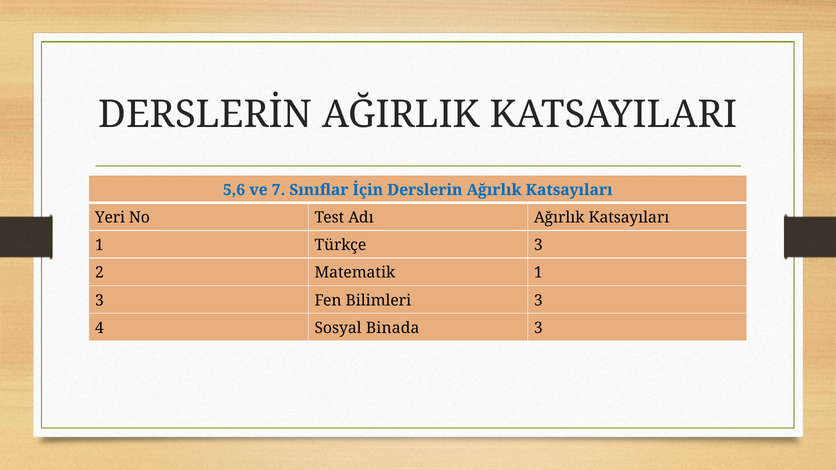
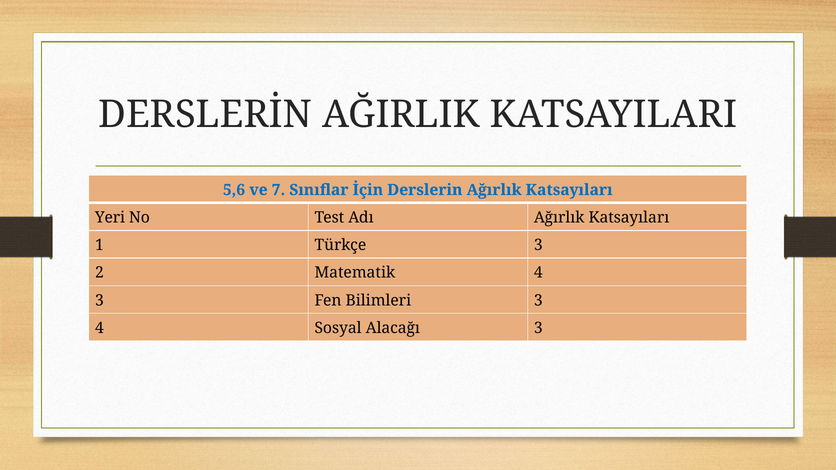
Matematik 1: 1 -> 4
Binada: Binada -> Alacağı
